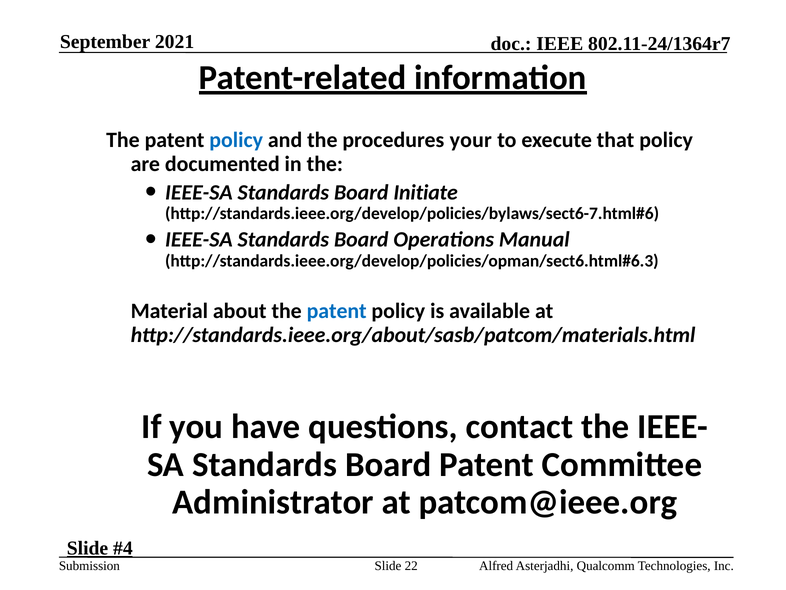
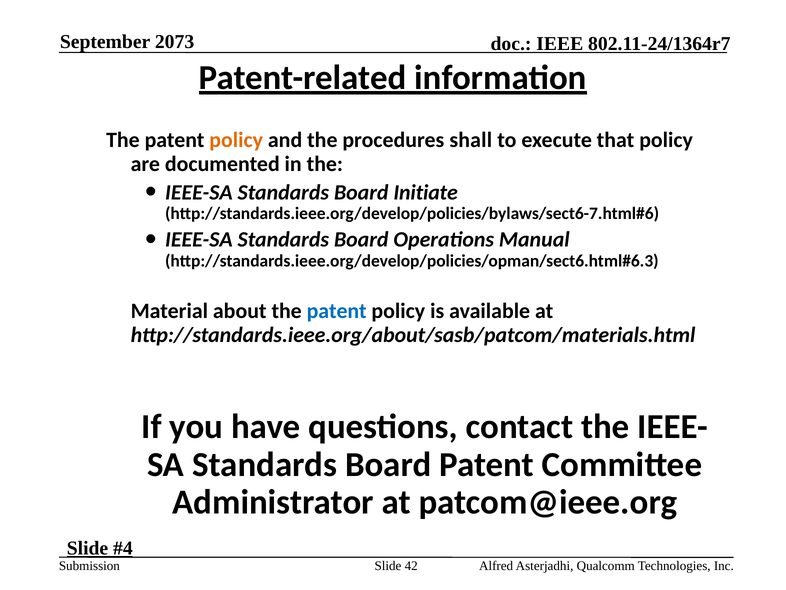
2021: 2021 -> 2073
policy at (236, 140) colour: blue -> orange
your: your -> shall
22: 22 -> 42
